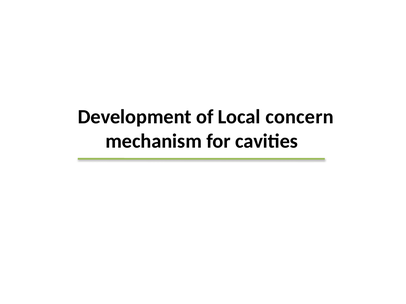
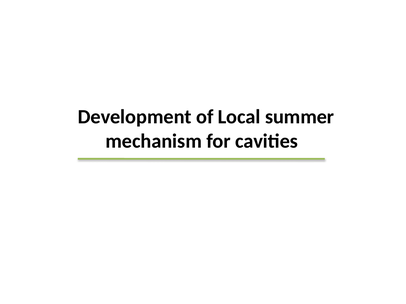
concern: concern -> summer
